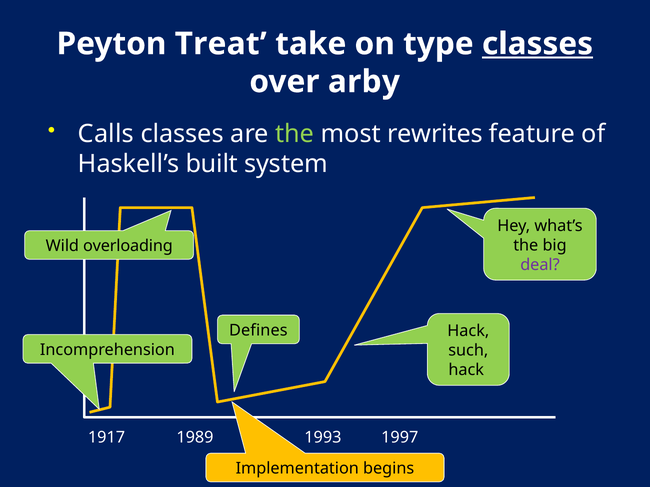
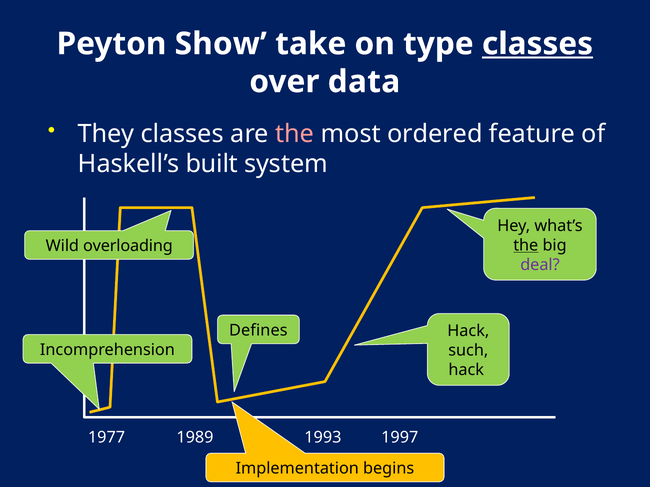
Treat: Treat -> Show
arby: arby -> data
Calls: Calls -> They
the at (295, 134) colour: light green -> pink
rewrites: rewrites -> ordered
the at (526, 246) underline: none -> present
1917: 1917 -> 1977
